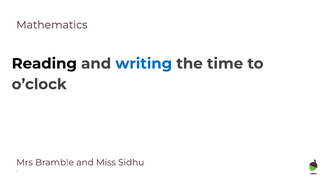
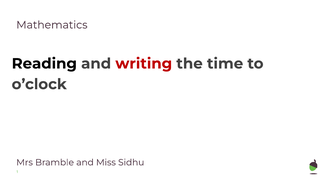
writing colour: blue -> red
